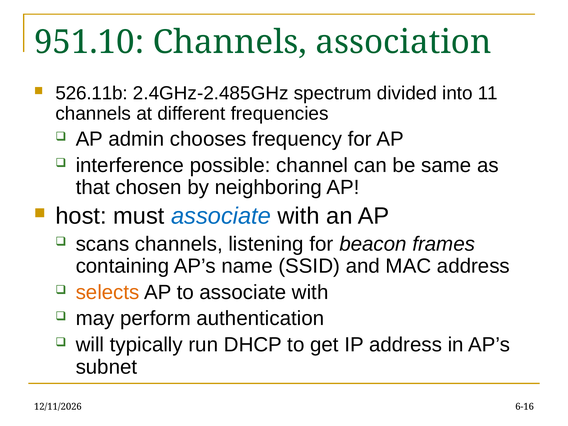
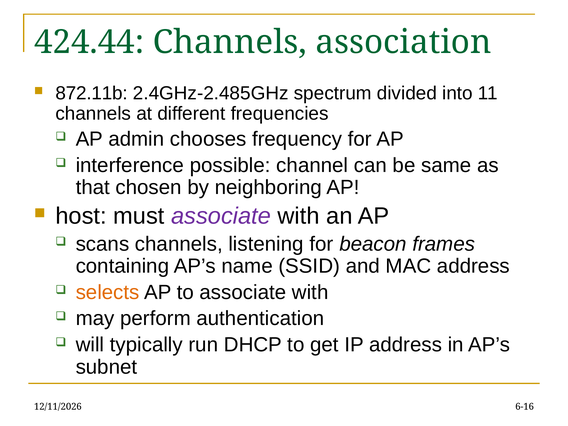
951.10: 951.10 -> 424.44
526.11b: 526.11b -> 872.11b
associate at (221, 216) colour: blue -> purple
